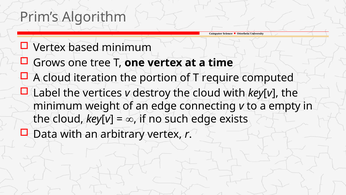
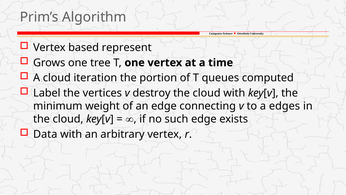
based minimum: minimum -> represent
require: require -> queues
empty: empty -> edges
